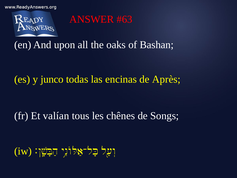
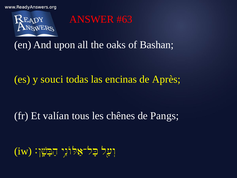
junco: junco -> souci
Songs: Songs -> Pangs
